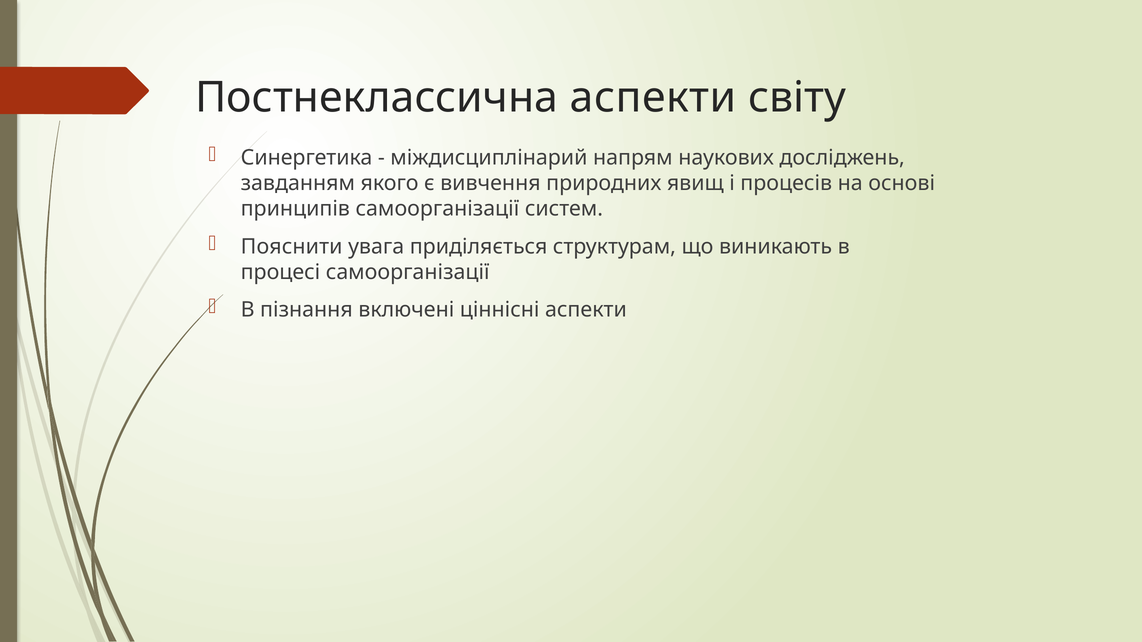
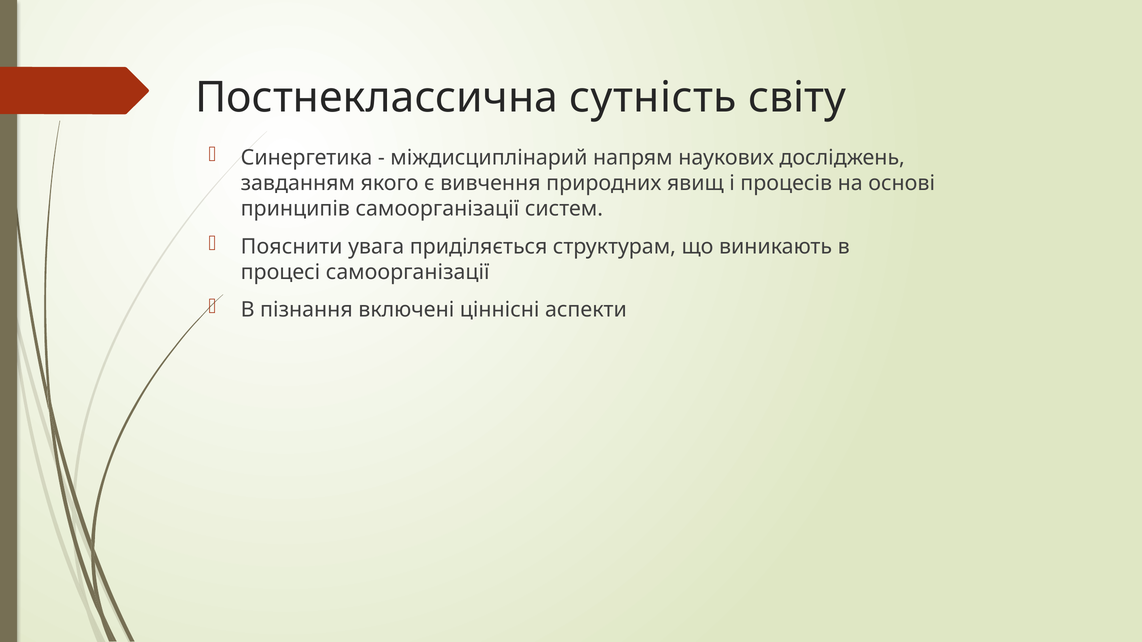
Постнеклассична аспекти: аспекти -> сутність
